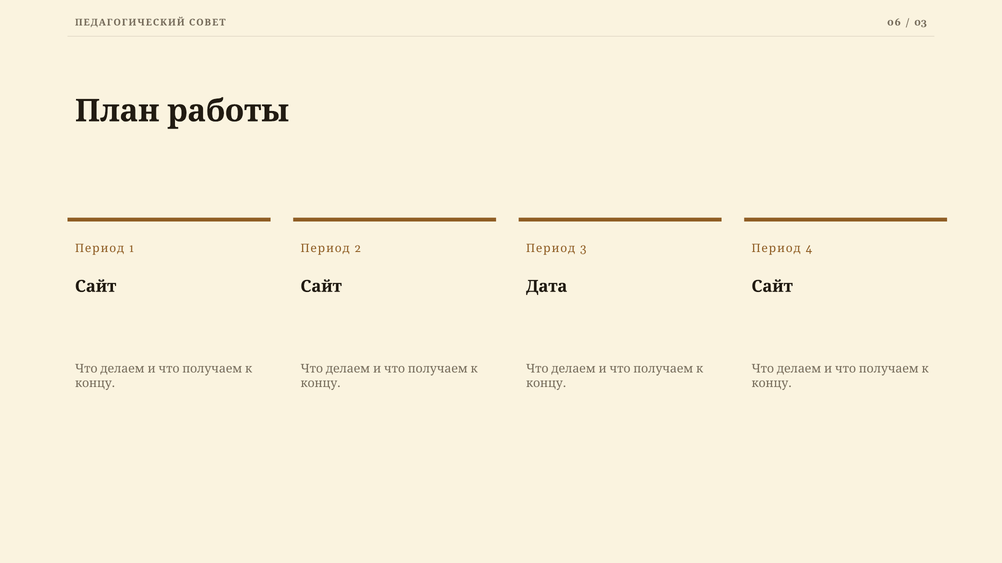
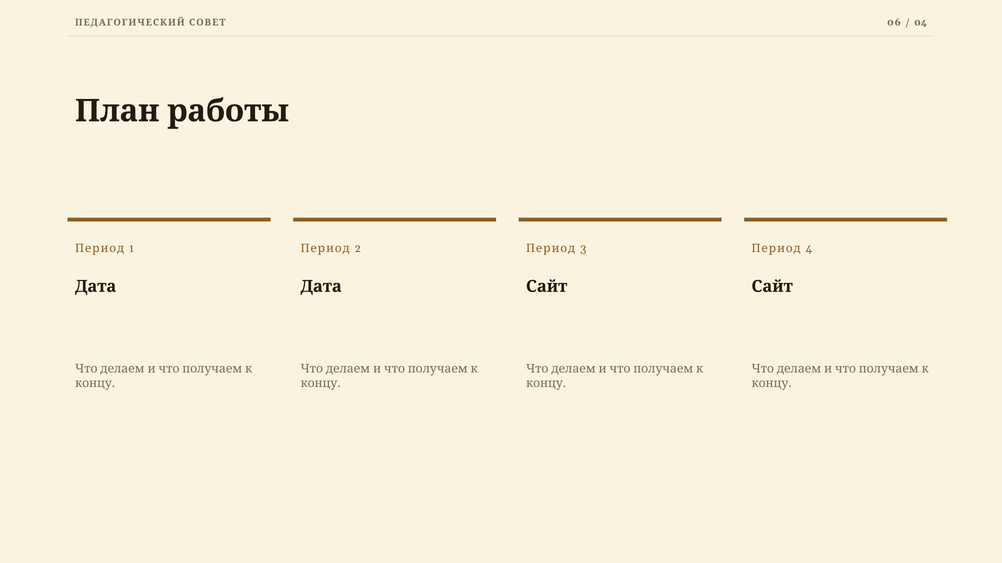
03: 03 -> 04
Сайт at (96, 287): Сайт -> Дата
Сайт at (321, 287): Сайт -> Дата
Дата at (547, 287): Дата -> Сайт
